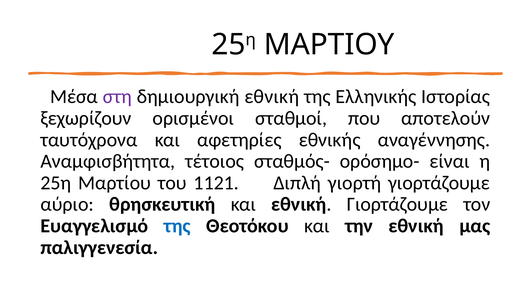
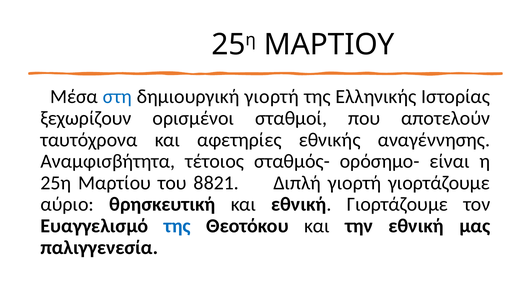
στη colour: purple -> blue
δημιουργική εθνική: εθνική -> γιορτή
1121: 1121 -> 8821
